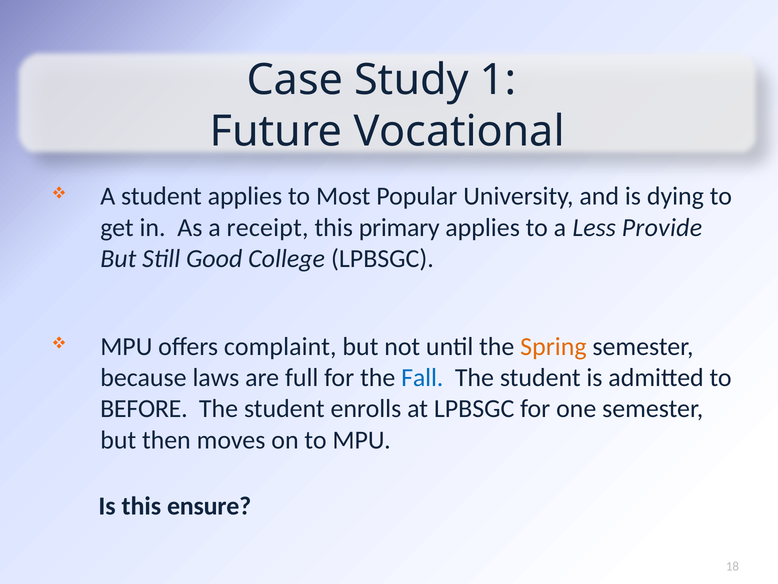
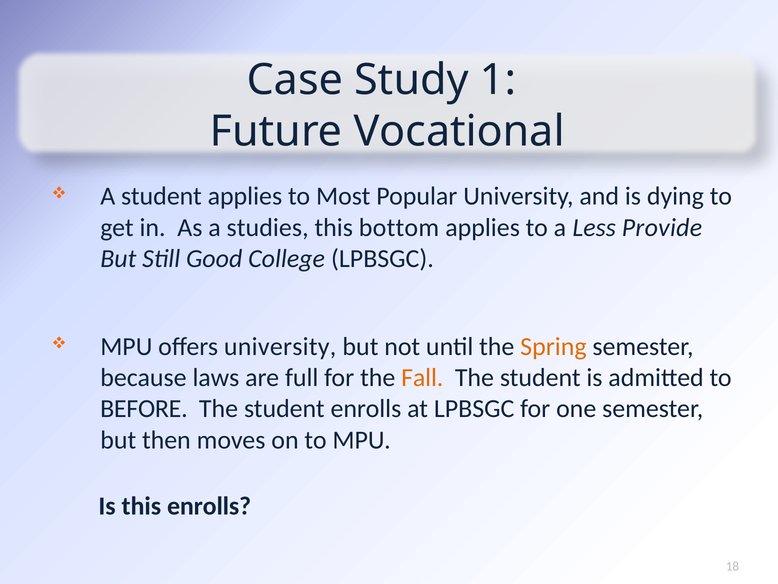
receipt: receipt -> studies
primary: primary -> bottom
offers complaint: complaint -> university
Fall colour: blue -> orange
this ensure: ensure -> enrolls
